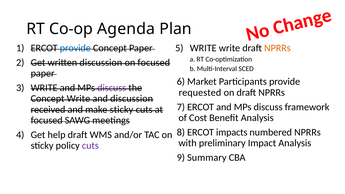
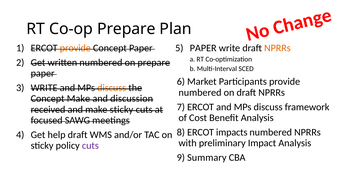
Co-op Agenda: Agenda -> Prepare
provide at (75, 48) colour: blue -> orange
WRITE at (203, 48): WRITE -> PAPER
written discussion: discussion -> numbered
on focused: focused -> prepare
discuss at (112, 88) colour: purple -> orange
requested at (200, 93): requested -> numbered
Concept Write: Write -> Make
